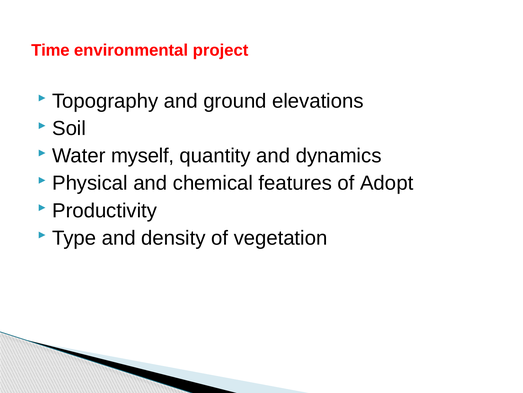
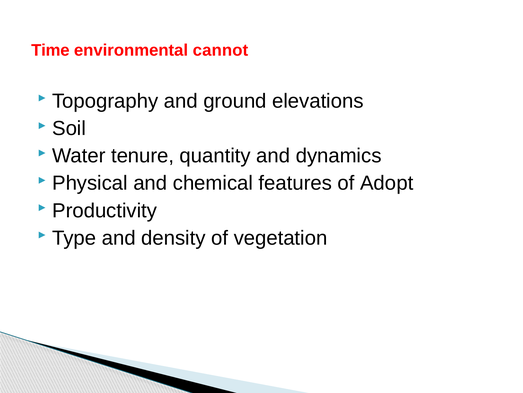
project: project -> cannot
myself: myself -> tenure
